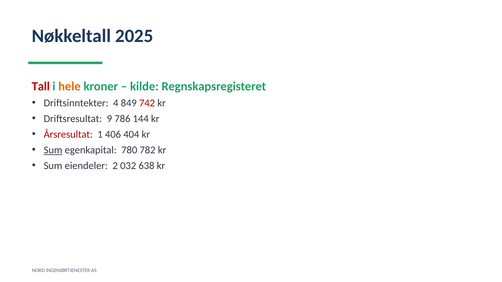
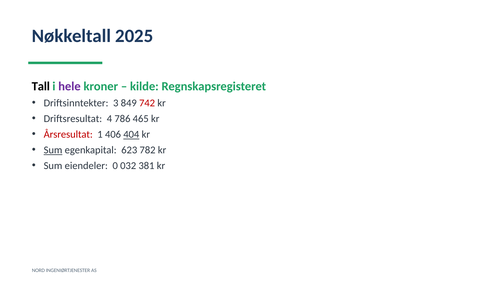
Tall colour: red -> black
hele colour: orange -> purple
4: 4 -> 3
9: 9 -> 4
144: 144 -> 465
404 underline: none -> present
780: 780 -> 623
2: 2 -> 0
638: 638 -> 381
